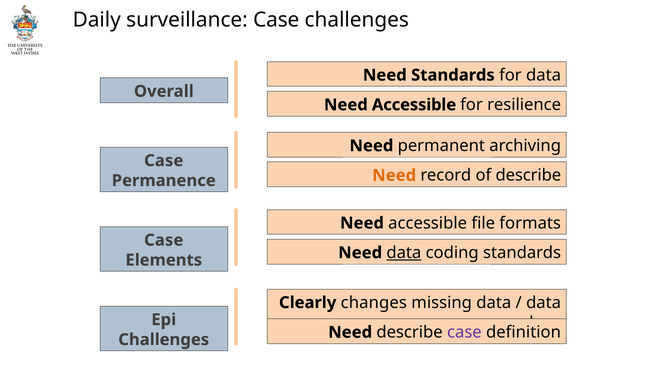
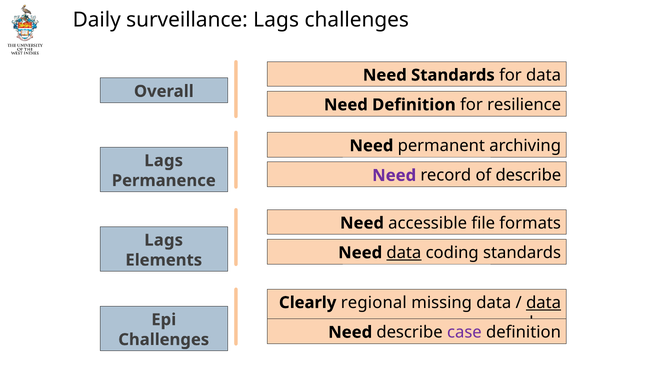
surveillance Case: Case -> Lags
Accessible at (414, 105): Accessible -> Definition
Case at (164, 161): Case -> Lags
Need at (394, 176) colour: orange -> purple
Case at (164, 241): Case -> Lags
changes: changes -> regional
data at (544, 303) underline: none -> present
